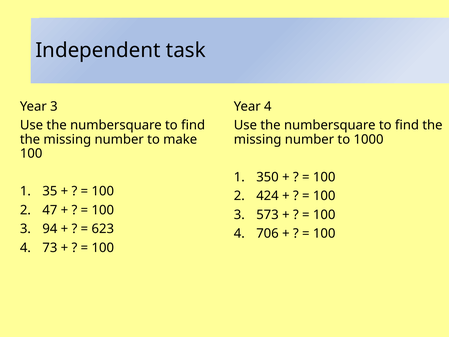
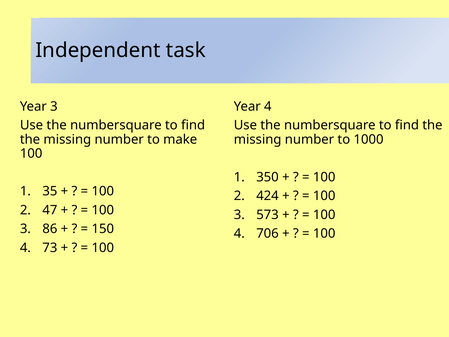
94: 94 -> 86
623: 623 -> 150
